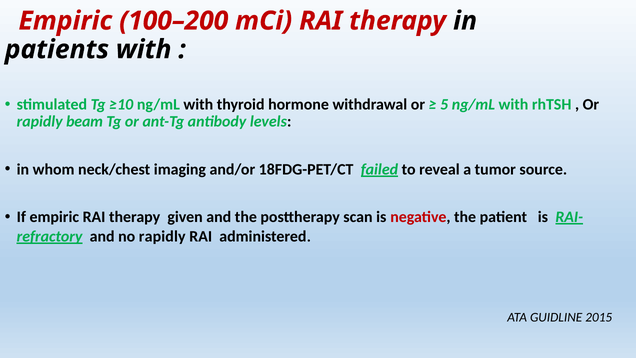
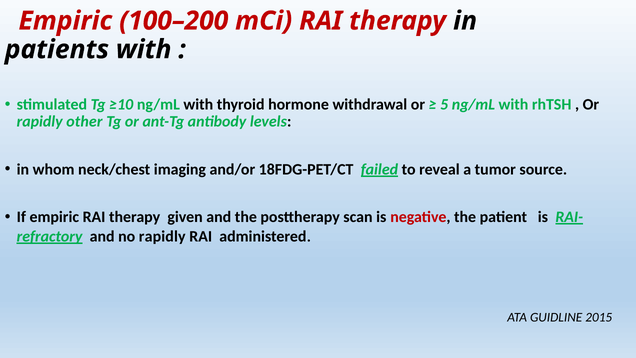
beam: beam -> other
